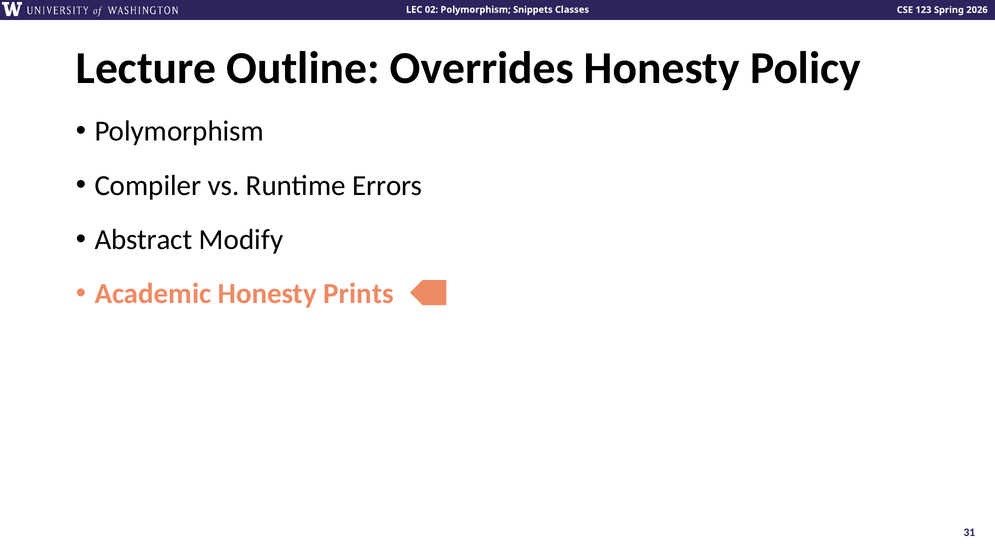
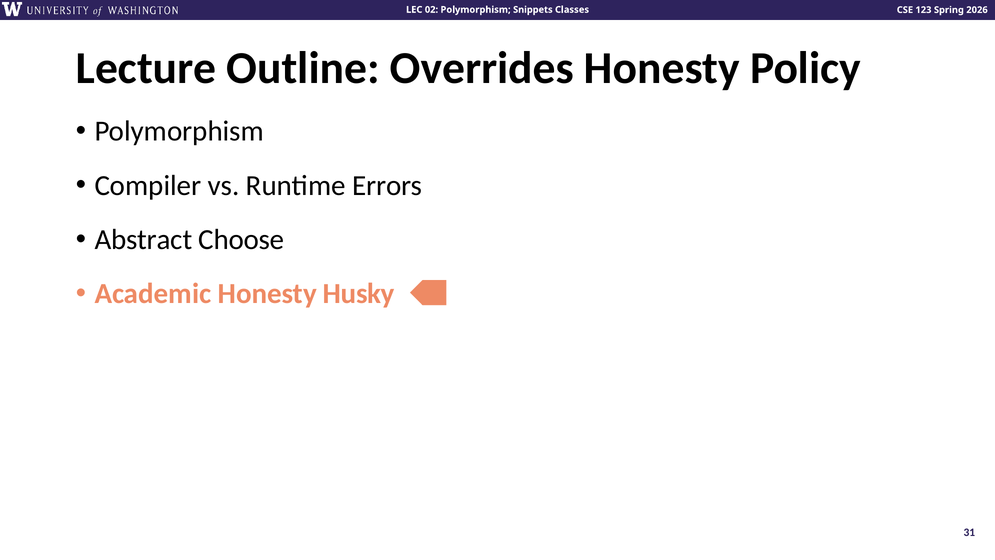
Modify: Modify -> Choose
Prints: Prints -> Husky
